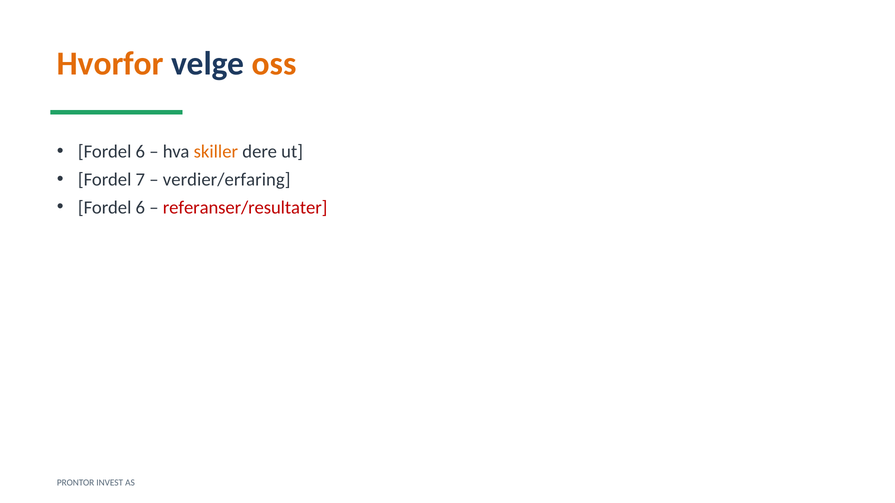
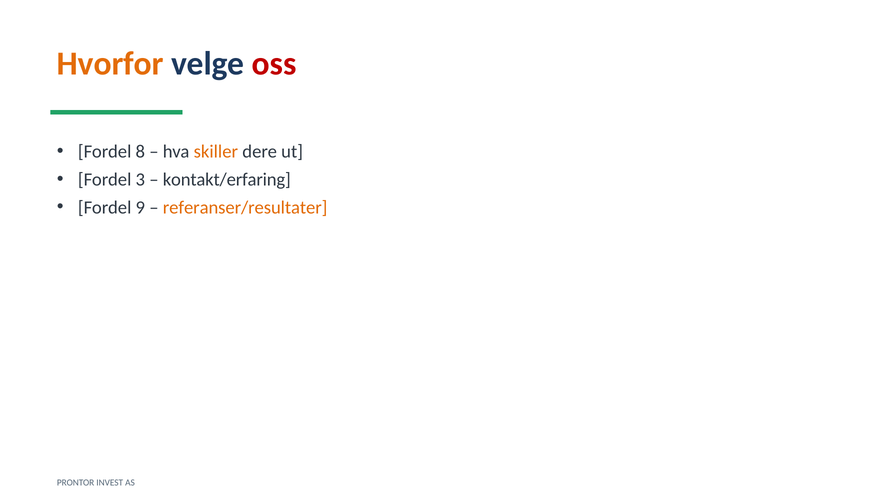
oss colour: orange -> red
6 at (140, 152): 6 -> 8
7: 7 -> 3
verdier/erfaring: verdier/erfaring -> kontakt/erfaring
6 at (140, 208): 6 -> 9
referanser/resultater colour: red -> orange
